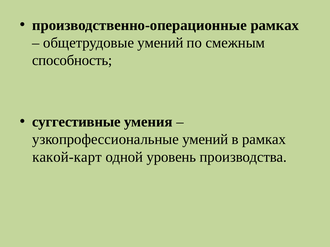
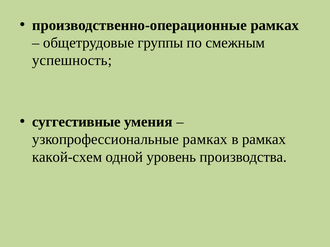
общетрудовые умений: умений -> группы
способность: способность -> успешность
узкопрофессиональные умений: умений -> рамках
какой-карт: какой-карт -> какой-схем
